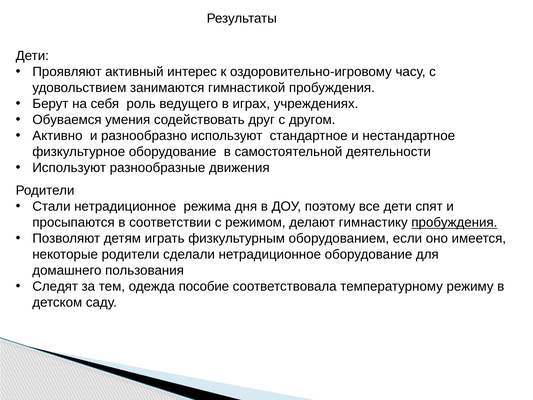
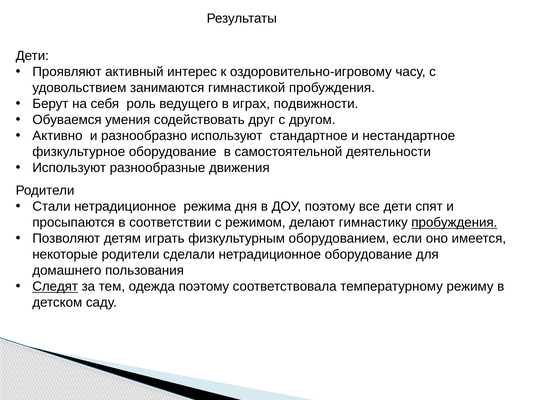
учреждениях: учреждениях -> подвижности
Следят underline: none -> present
одежда пособие: пособие -> поэтому
